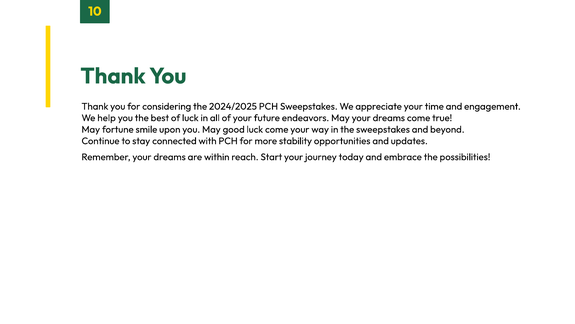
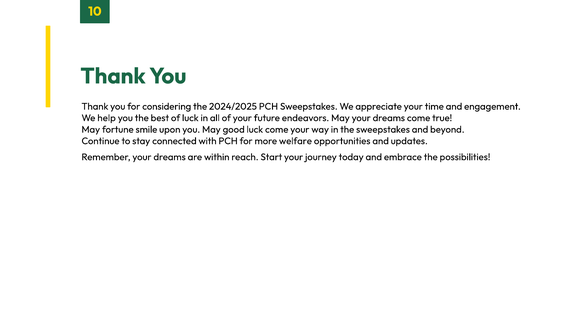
stability: stability -> welfare
